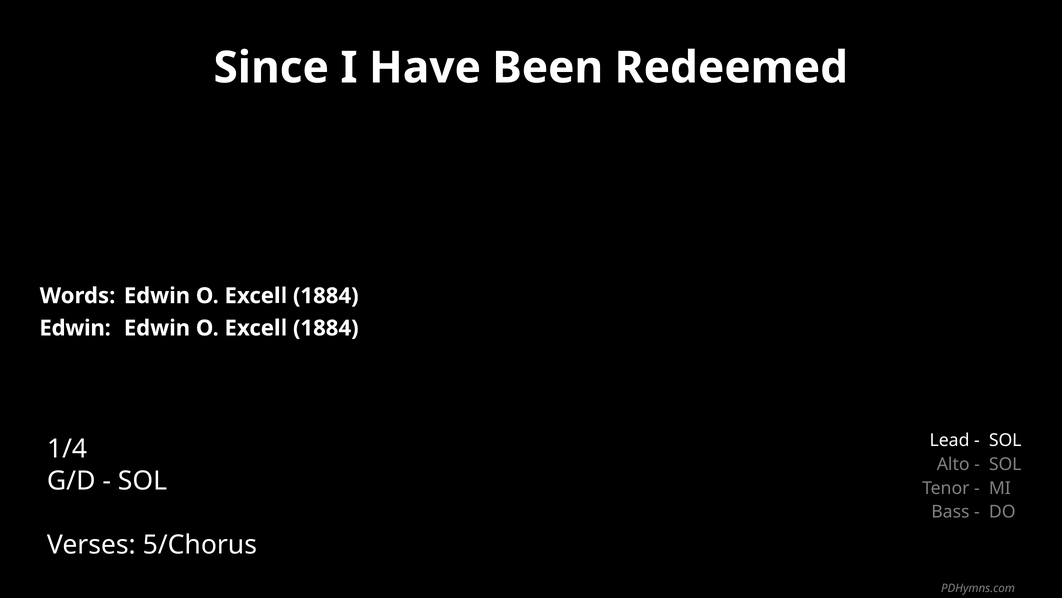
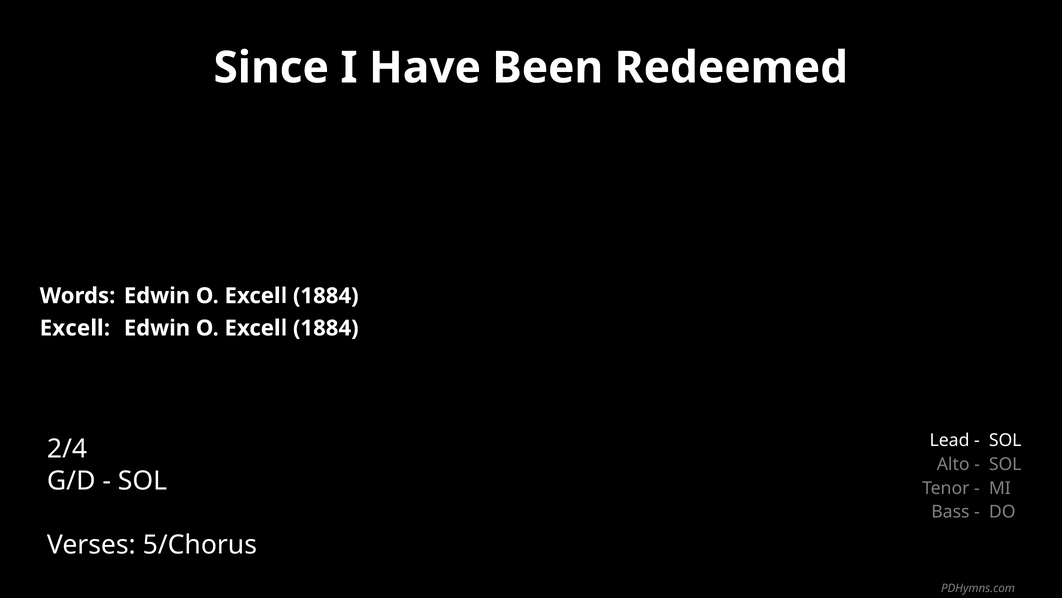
Edwin at (75, 328): Edwin -> Excell
1/4: 1/4 -> 2/4
